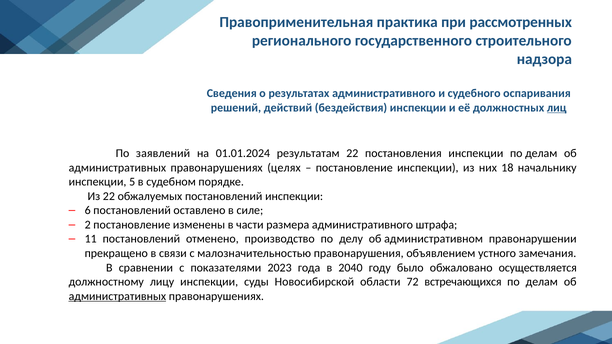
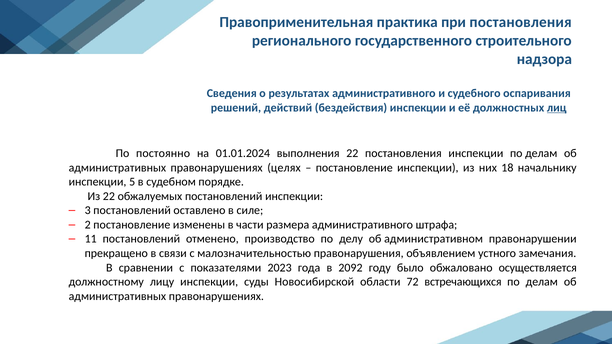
при рассмотренных: рассмотренных -> постановления
заявлений: заявлений -> постоянно
результатам: результатам -> выполнения
6: 6 -> 3
2040: 2040 -> 2092
административных at (117, 296) underline: present -> none
